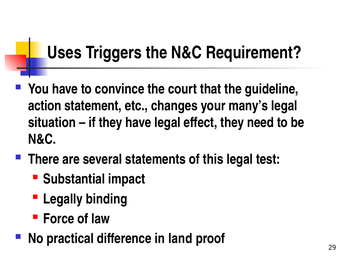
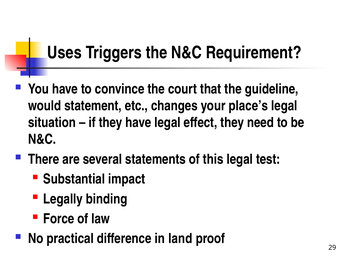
action: action -> would
many’s: many’s -> place’s
